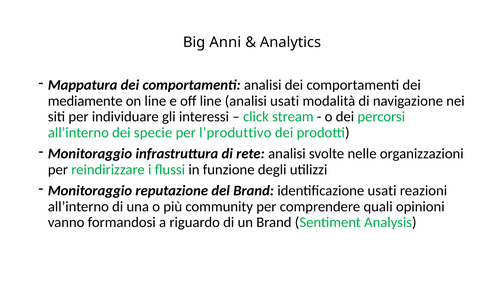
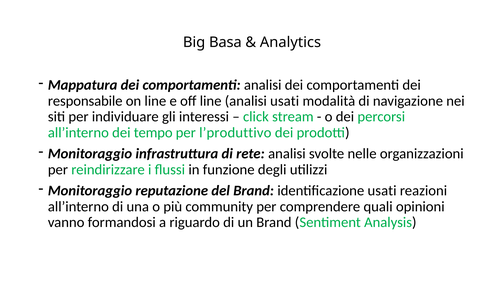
Anni: Anni -> Basa
mediamente: mediamente -> responsabile
specie: specie -> tempo
